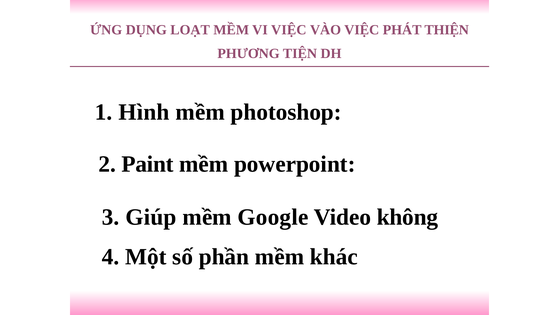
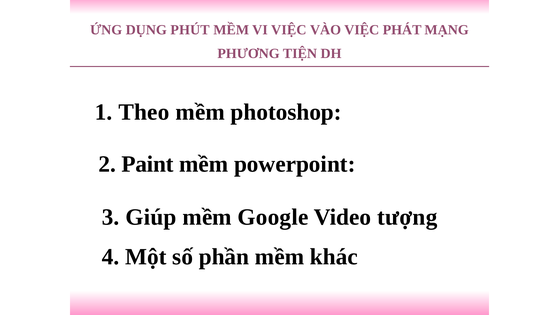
LOẠT: LOẠT -> PHÚT
THIỆN: THIỆN -> MẠNG
Hình: Hình -> Theo
không: không -> tượng
